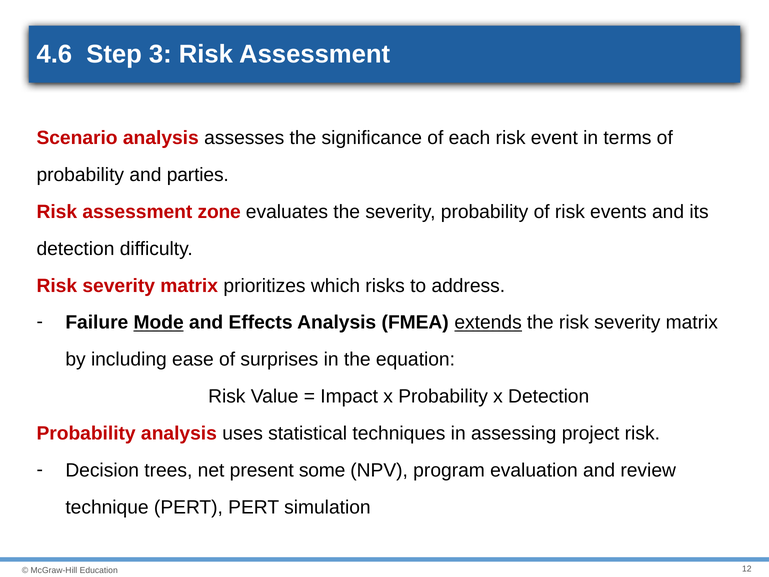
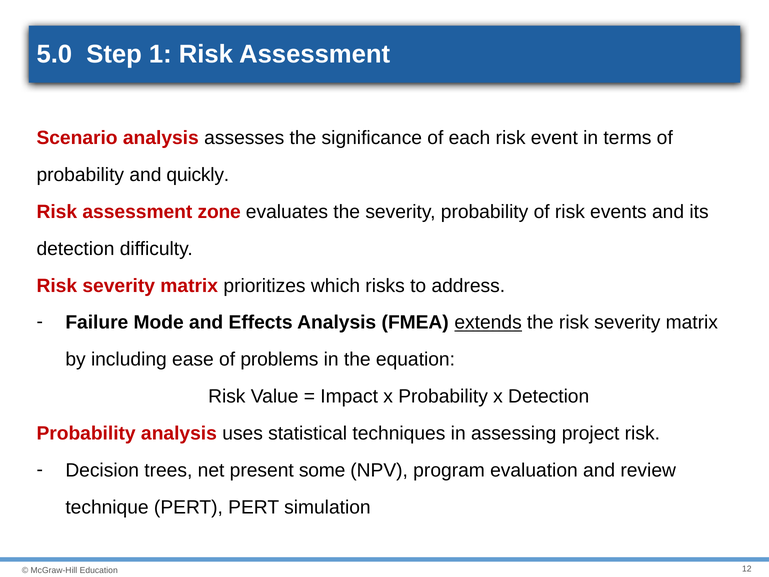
4.6: 4.6 -> 5.0
3: 3 -> 1
parties: parties -> quickly
Mode underline: present -> none
surprises: surprises -> problems
